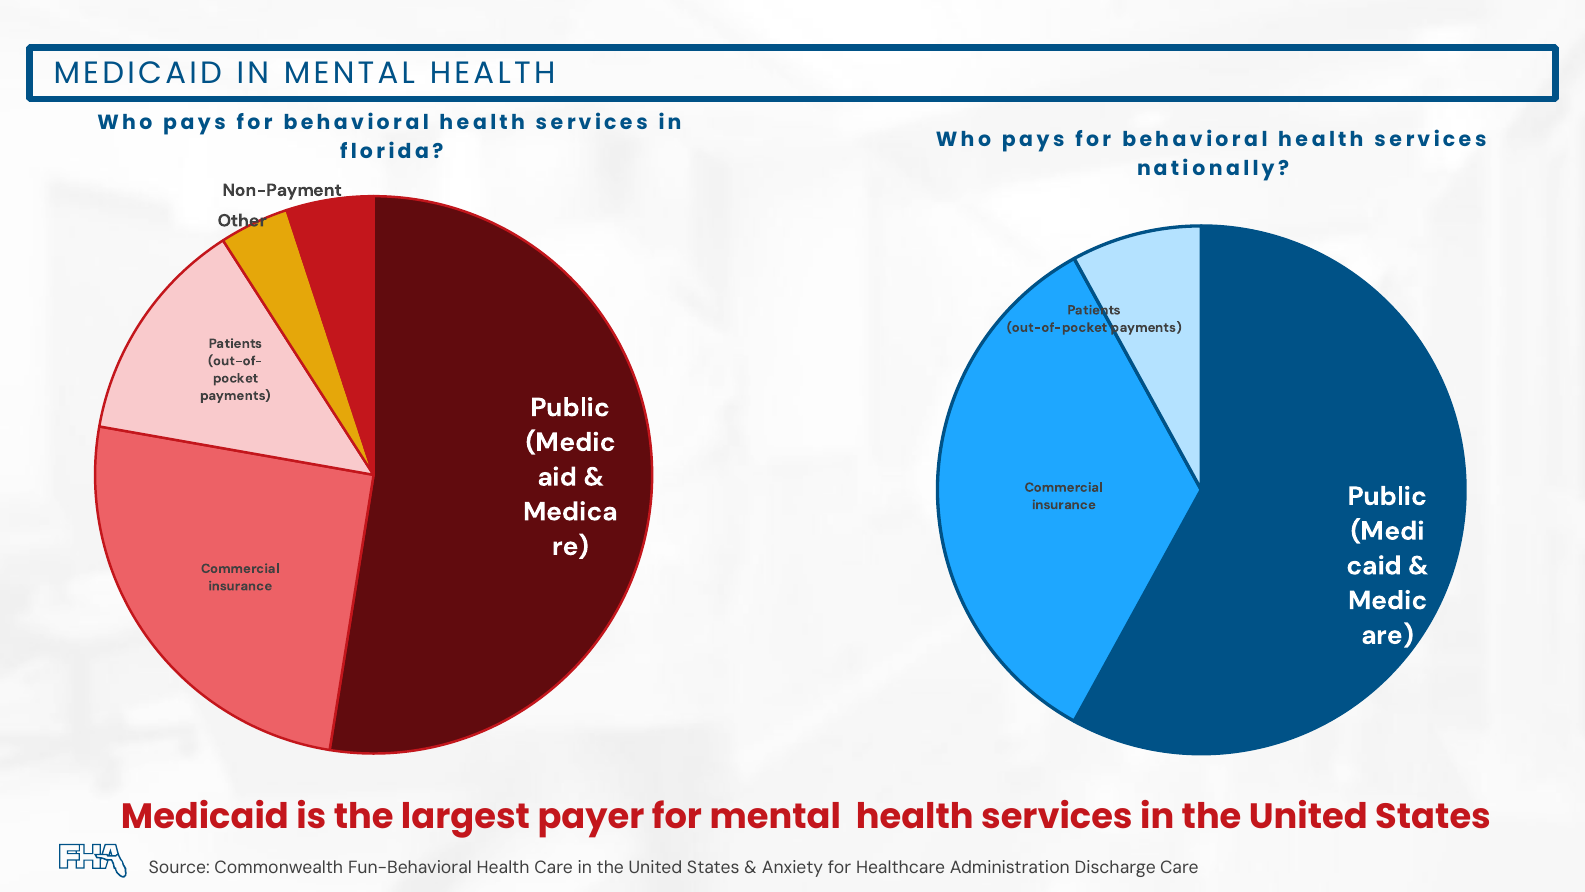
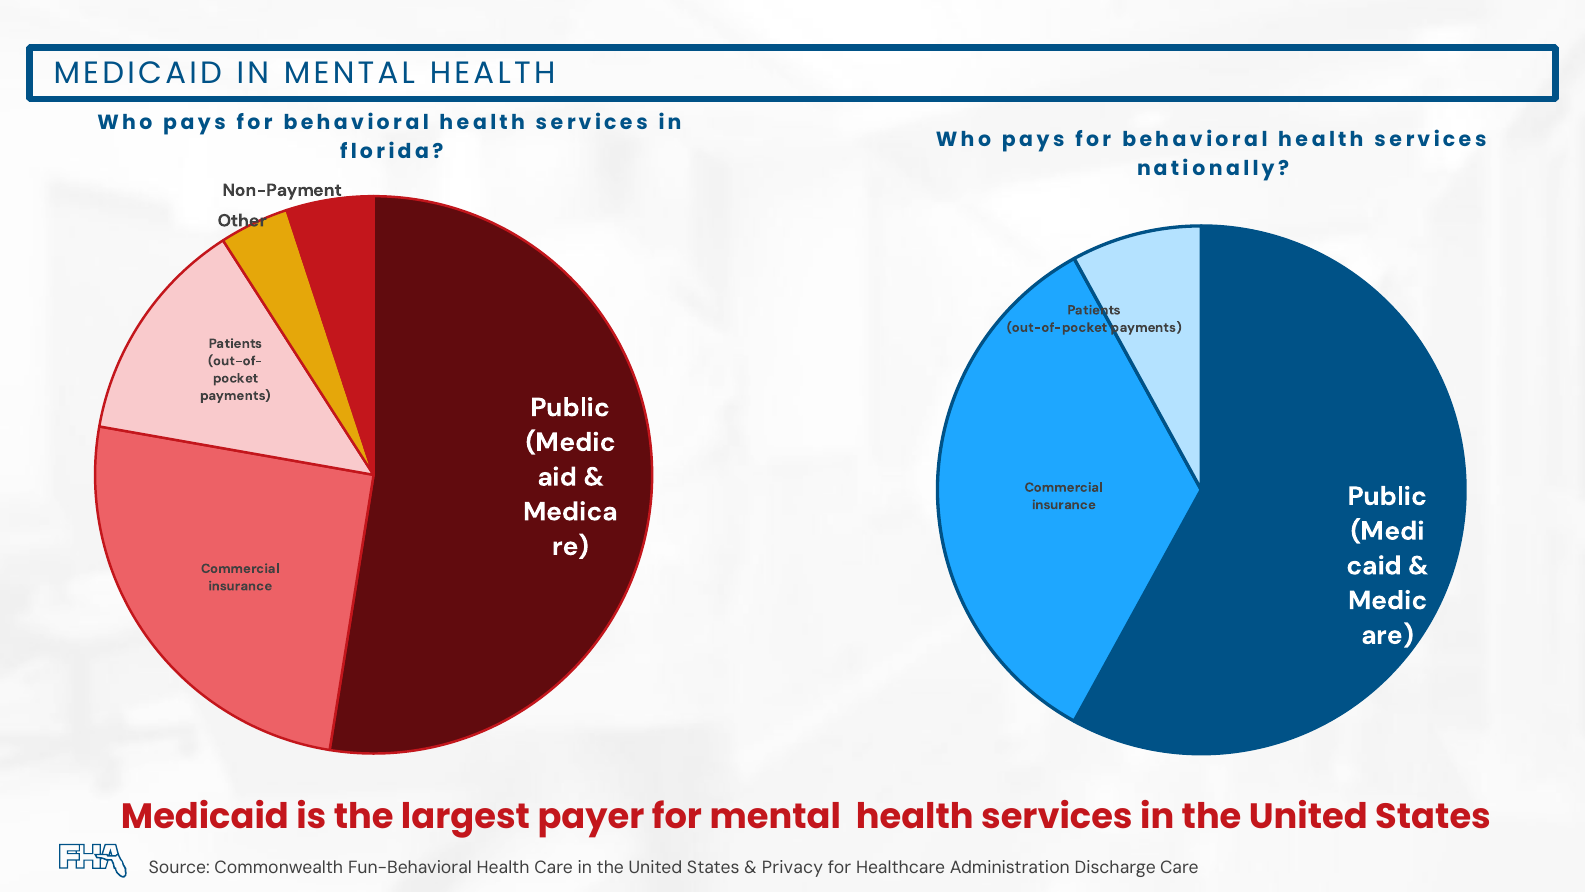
Anxiety: Anxiety -> Privacy
